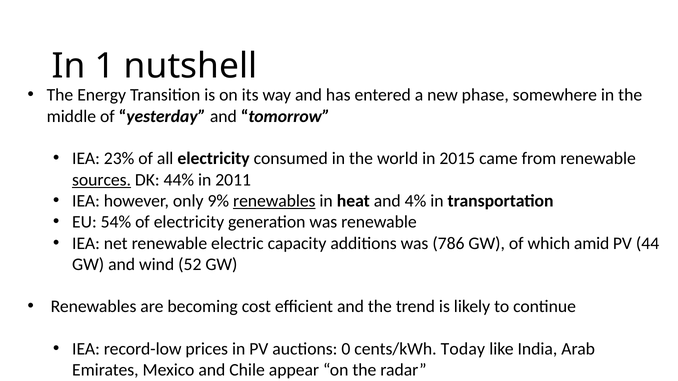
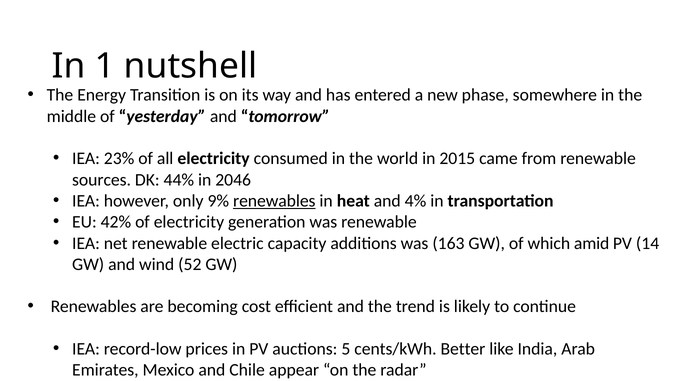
sources underline: present -> none
2011: 2011 -> 2046
54%: 54% -> 42%
786: 786 -> 163
44: 44 -> 14
0: 0 -> 5
Today: Today -> Better
